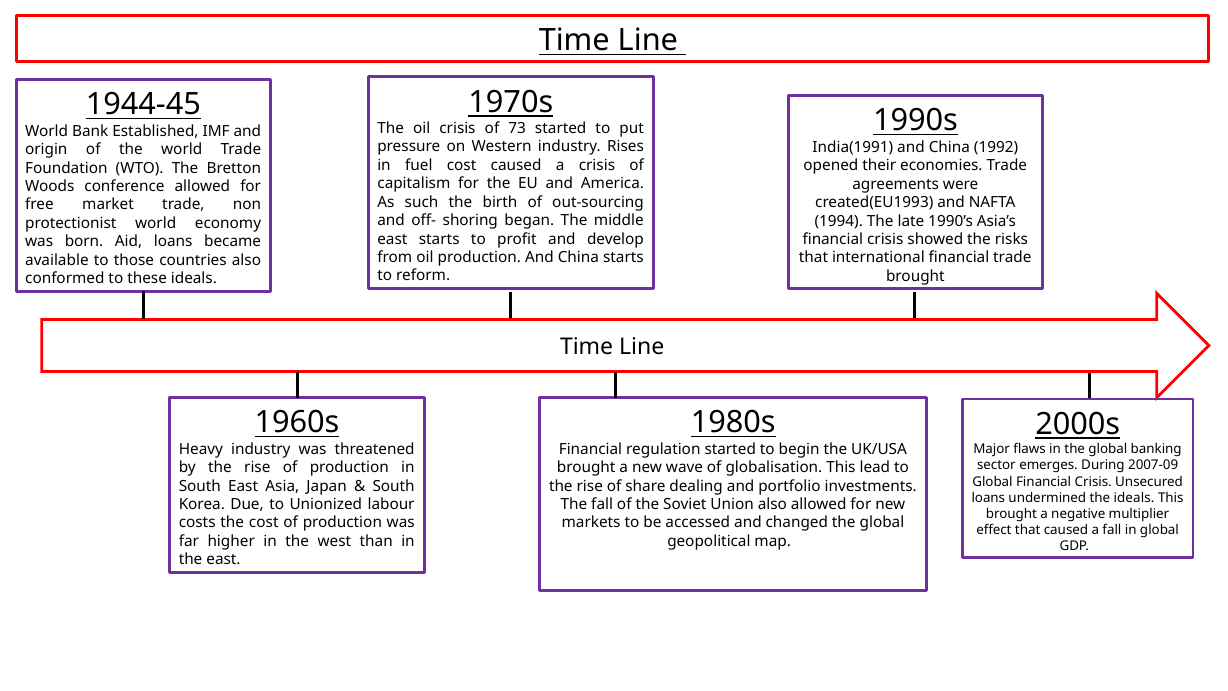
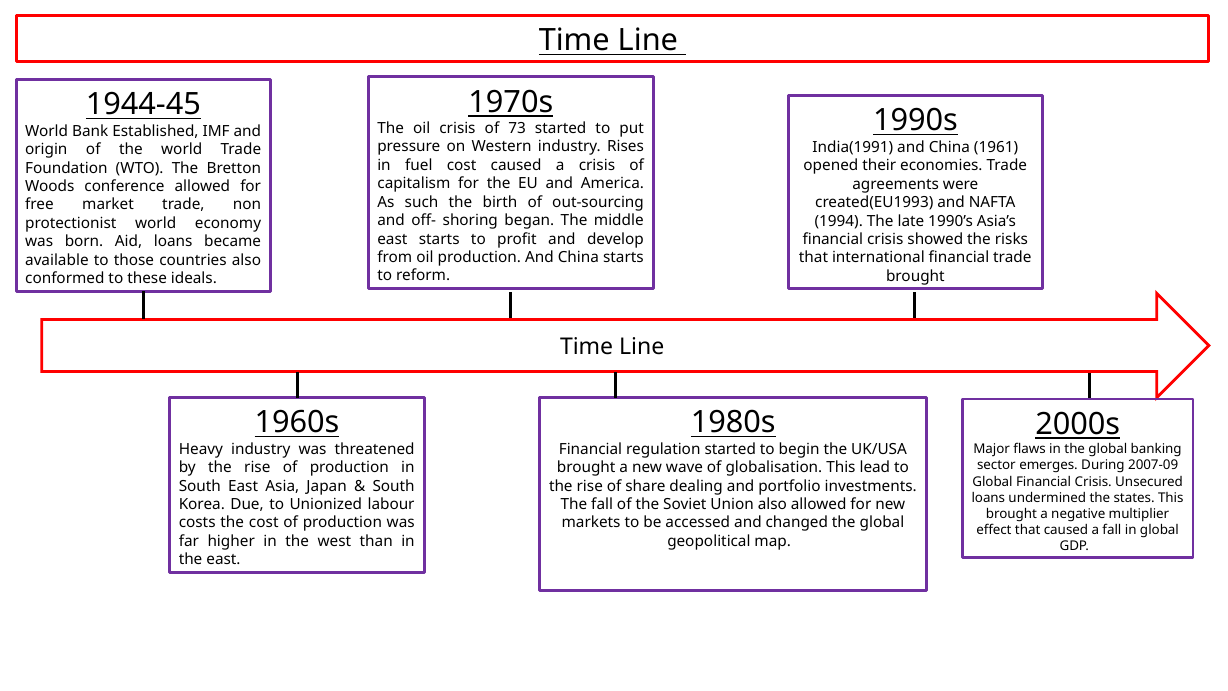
1992: 1992 -> 1961
the ideals: ideals -> states
